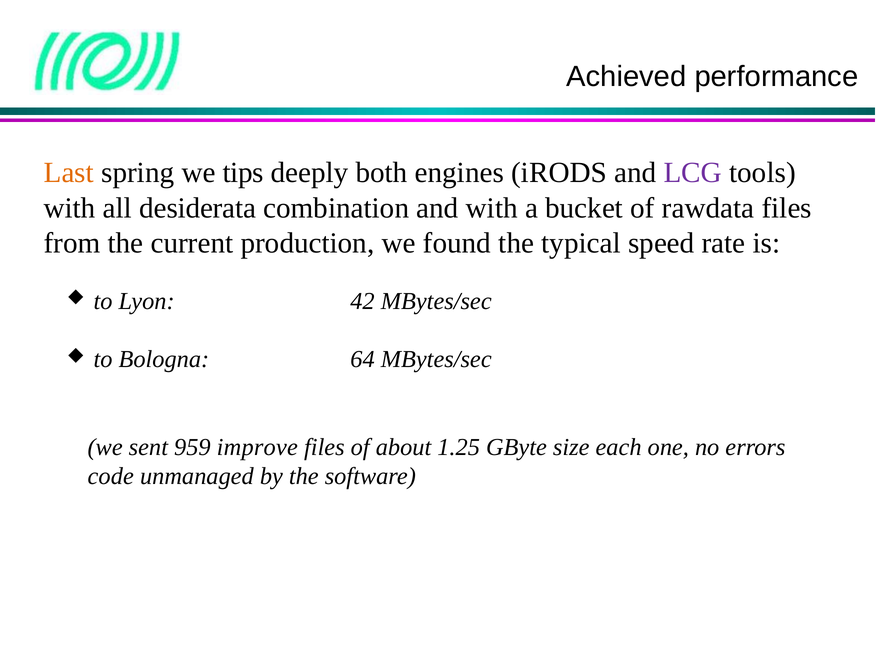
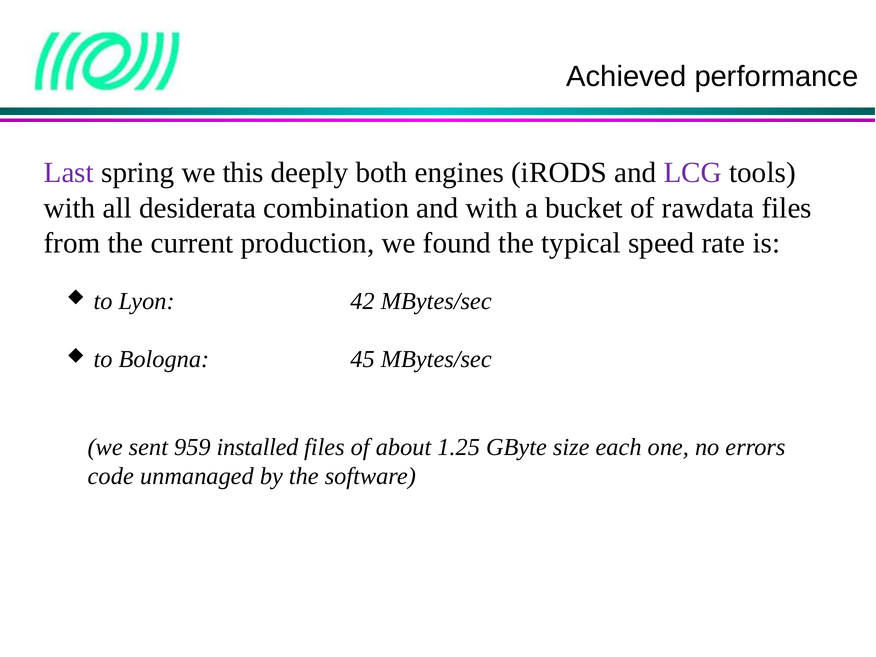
Last colour: orange -> purple
tips: tips -> this
64: 64 -> 45
improve: improve -> installed
